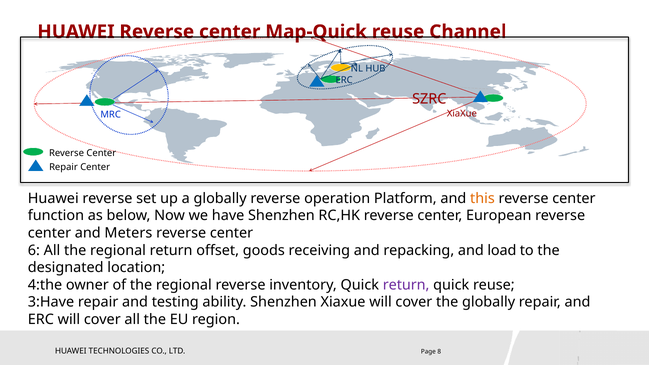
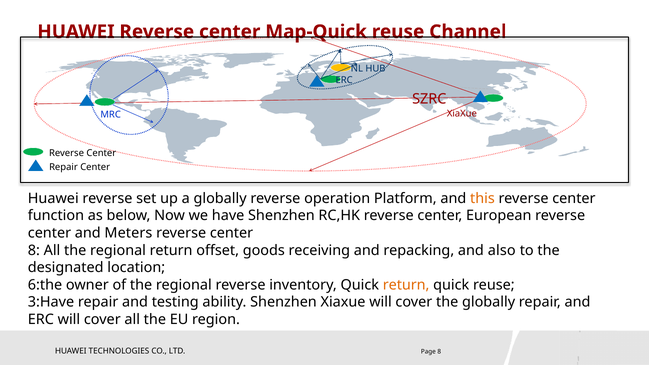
6 at (34, 250): 6 -> 8
load: load -> also
4:the: 4:the -> 6:the
return at (406, 285) colour: purple -> orange
